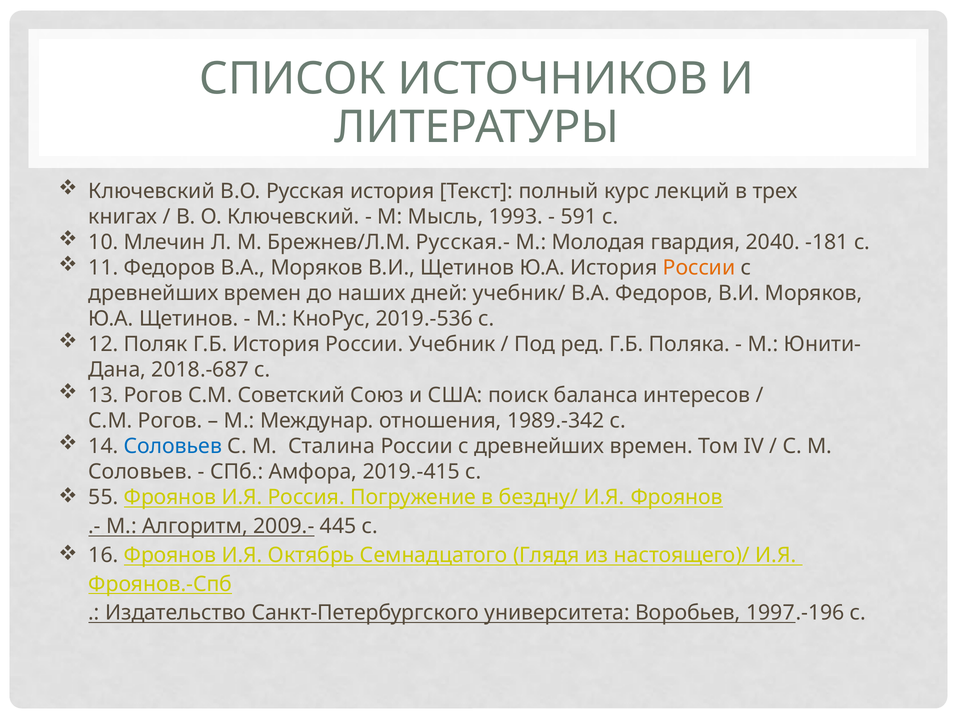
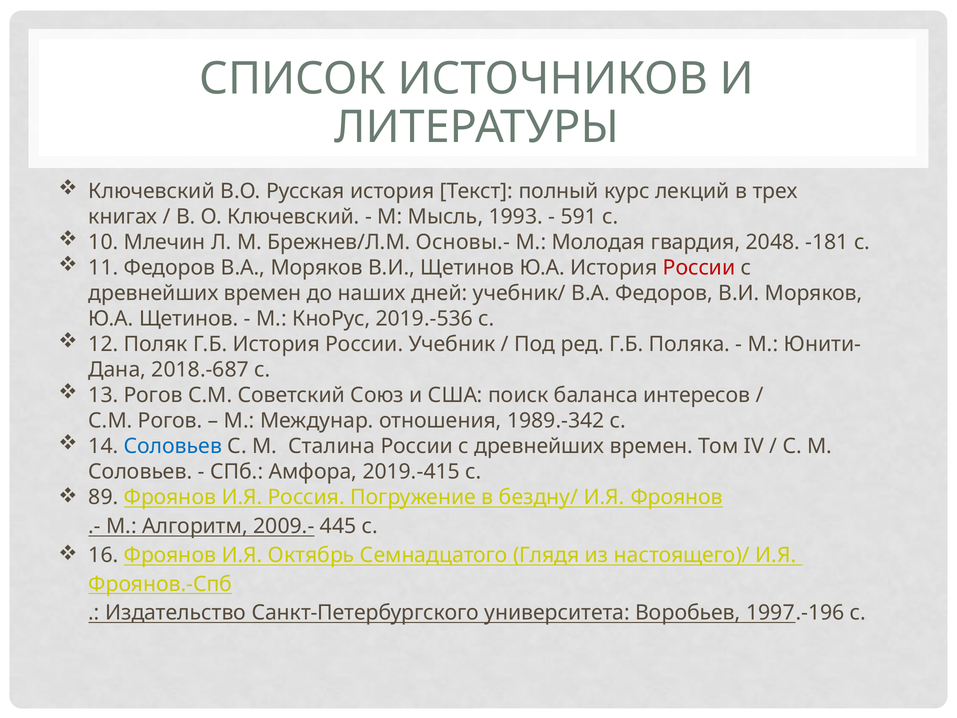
Русская.-: Русская.- -> Основы.-
2040: 2040 -> 2048
России at (699, 268) colour: orange -> red
55: 55 -> 89
